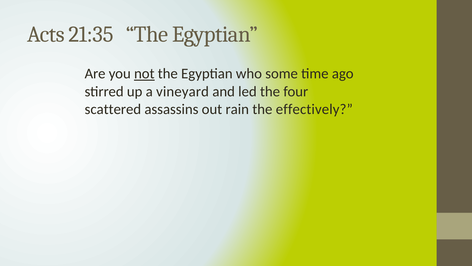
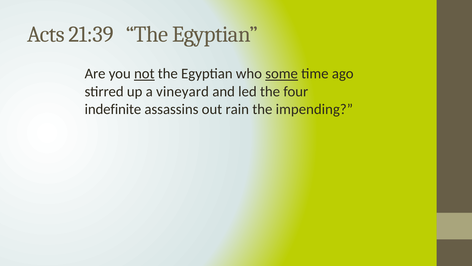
21:35: 21:35 -> 21:39
some underline: none -> present
scattered: scattered -> indefinite
effectively: effectively -> impending
